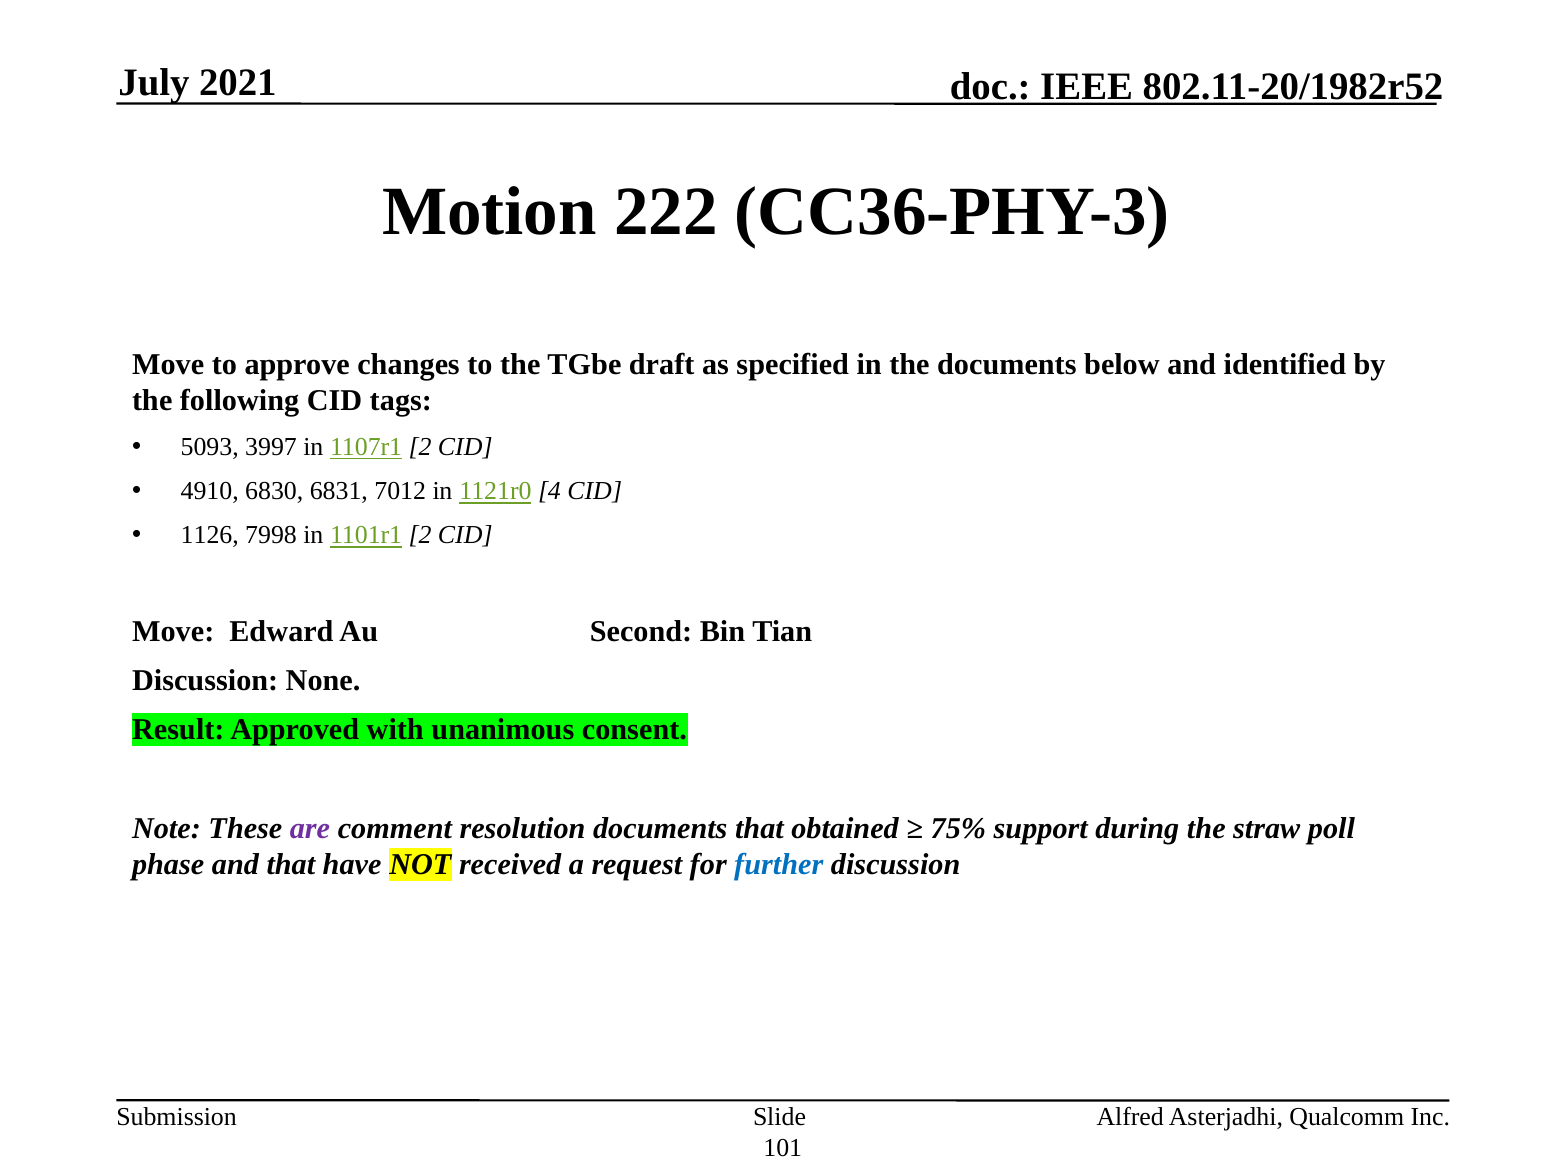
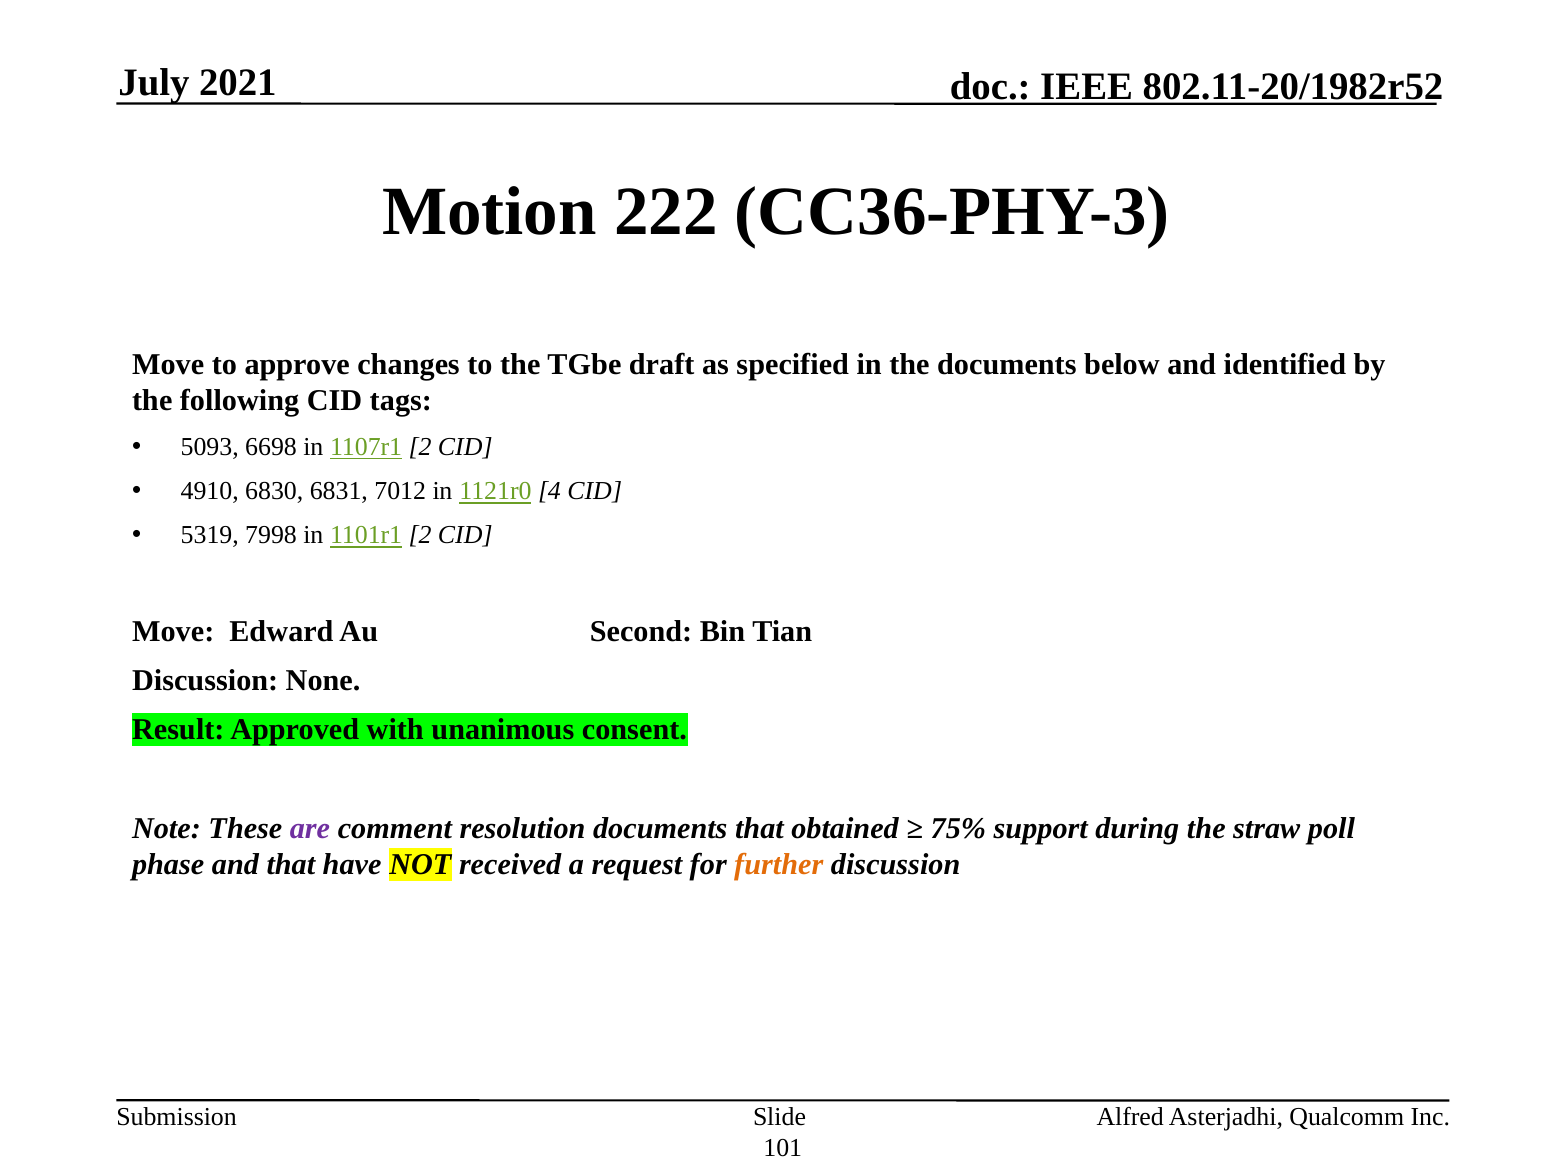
3997: 3997 -> 6698
1126: 1126 -> 5319
further colour: blue -> orange
